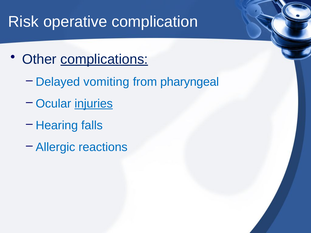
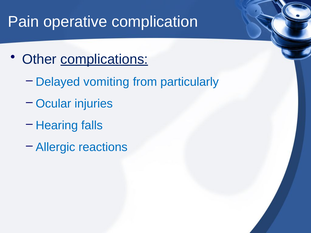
Risk: Risk -> Pain
pharyngeal: pharyngeal -> particularly
injuries underline: present -> none
